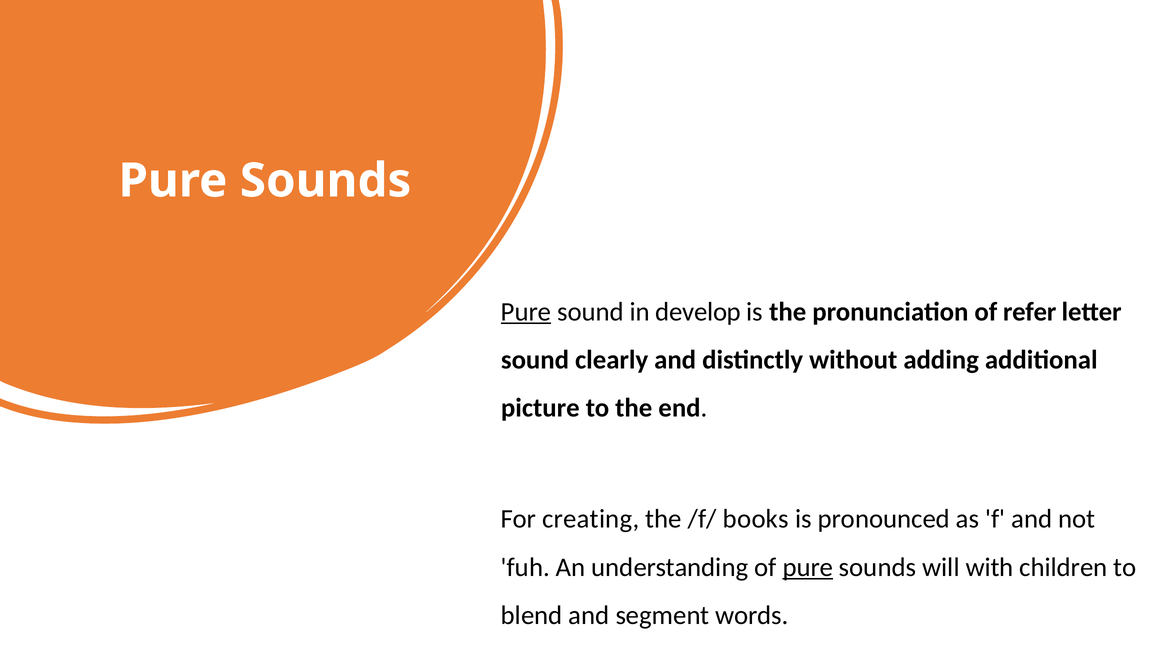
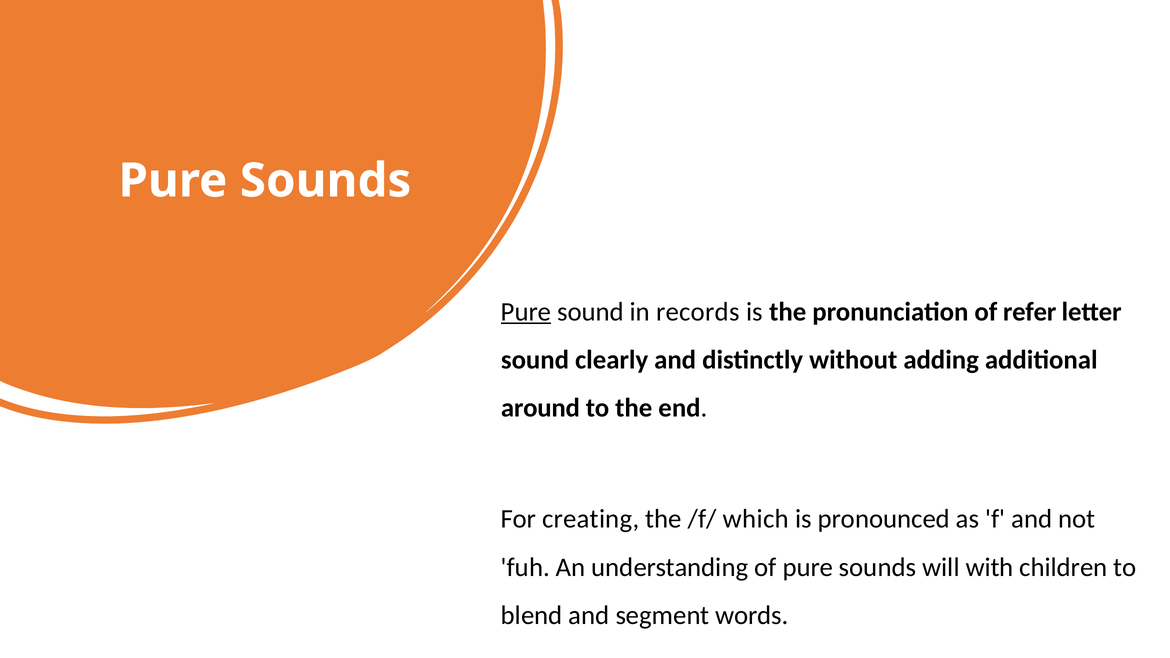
develop: develop -> records
picture: picture -> around
books: books -> which
pure at (808, 567) underline: present -> none
